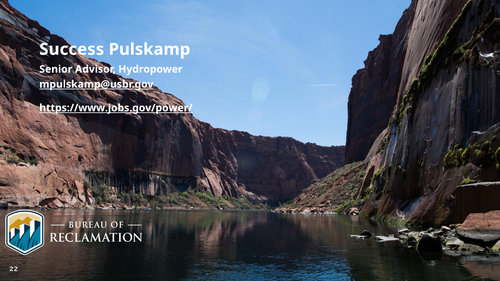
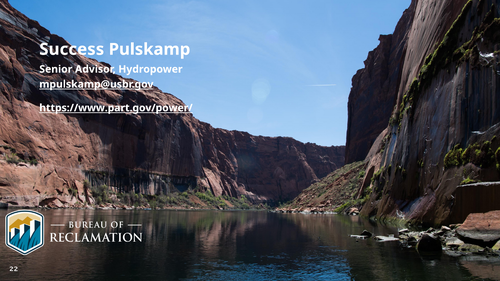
https://www.jobs.gov/power/: https://www.jobs.gov/power/ -> https://www.part.gov/power/
